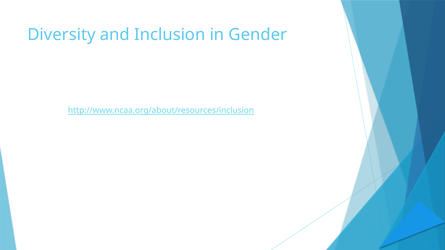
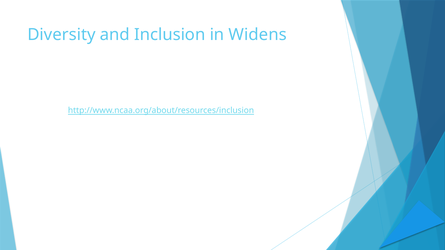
Gender: Gender -> Widens
